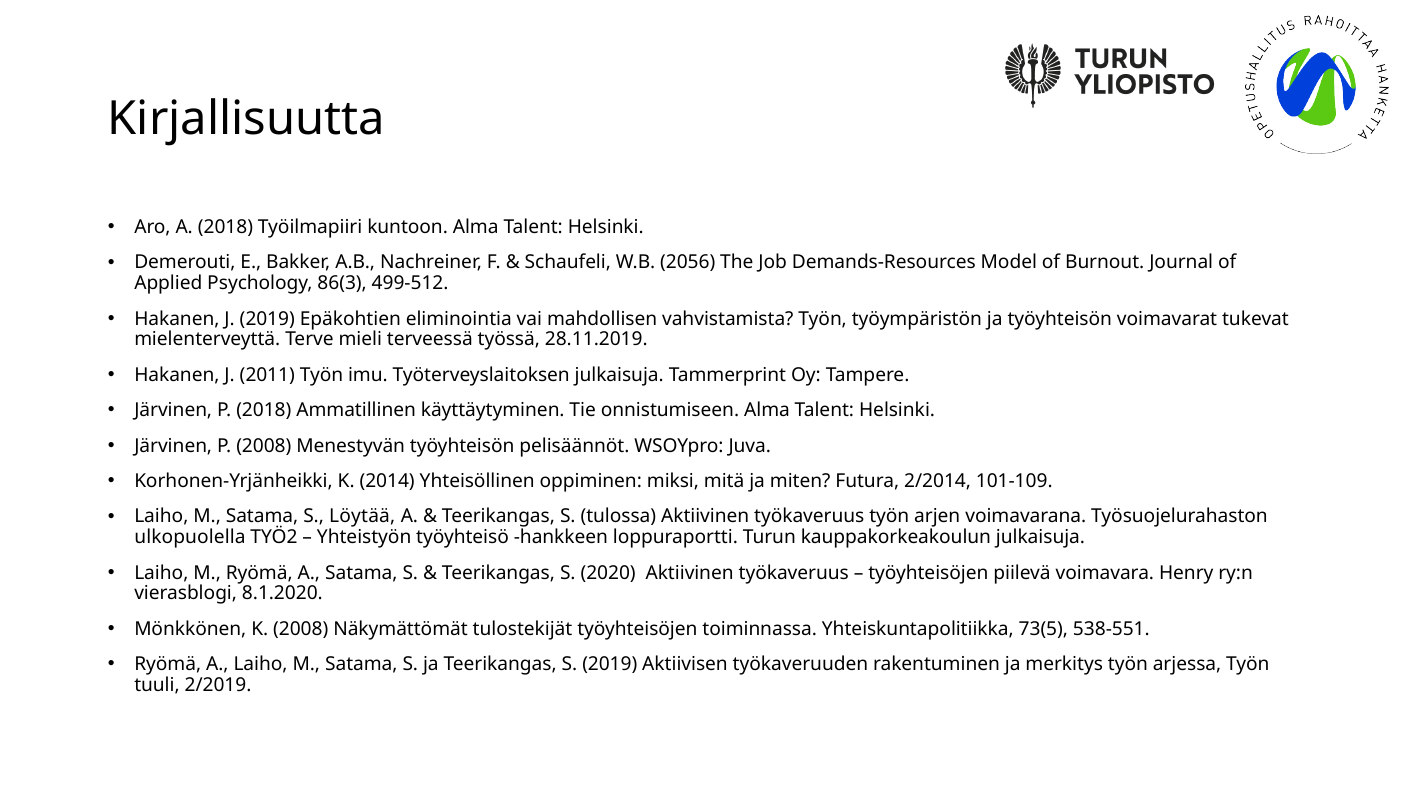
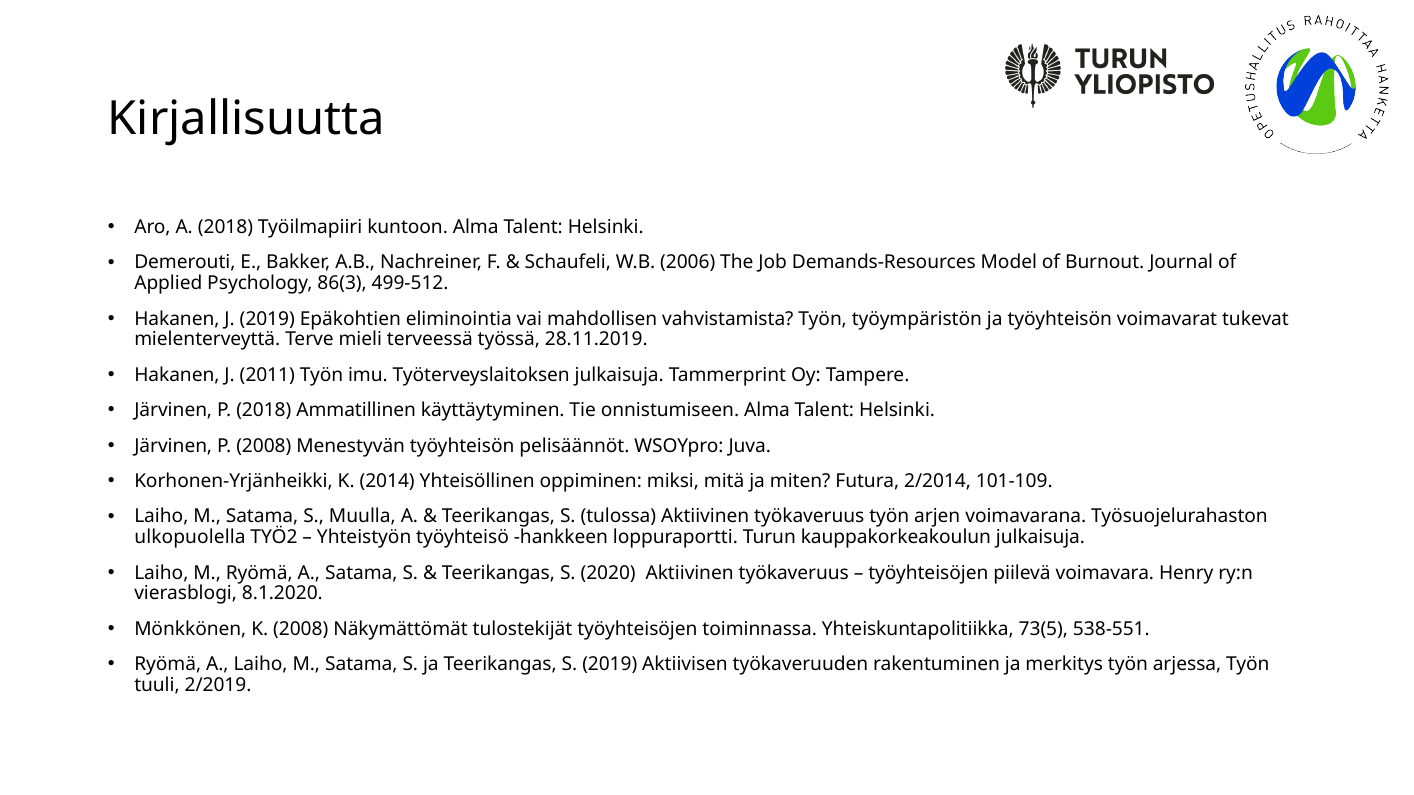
2056: 2056 -> 2006
Löytää: Löytää -> Muulla
